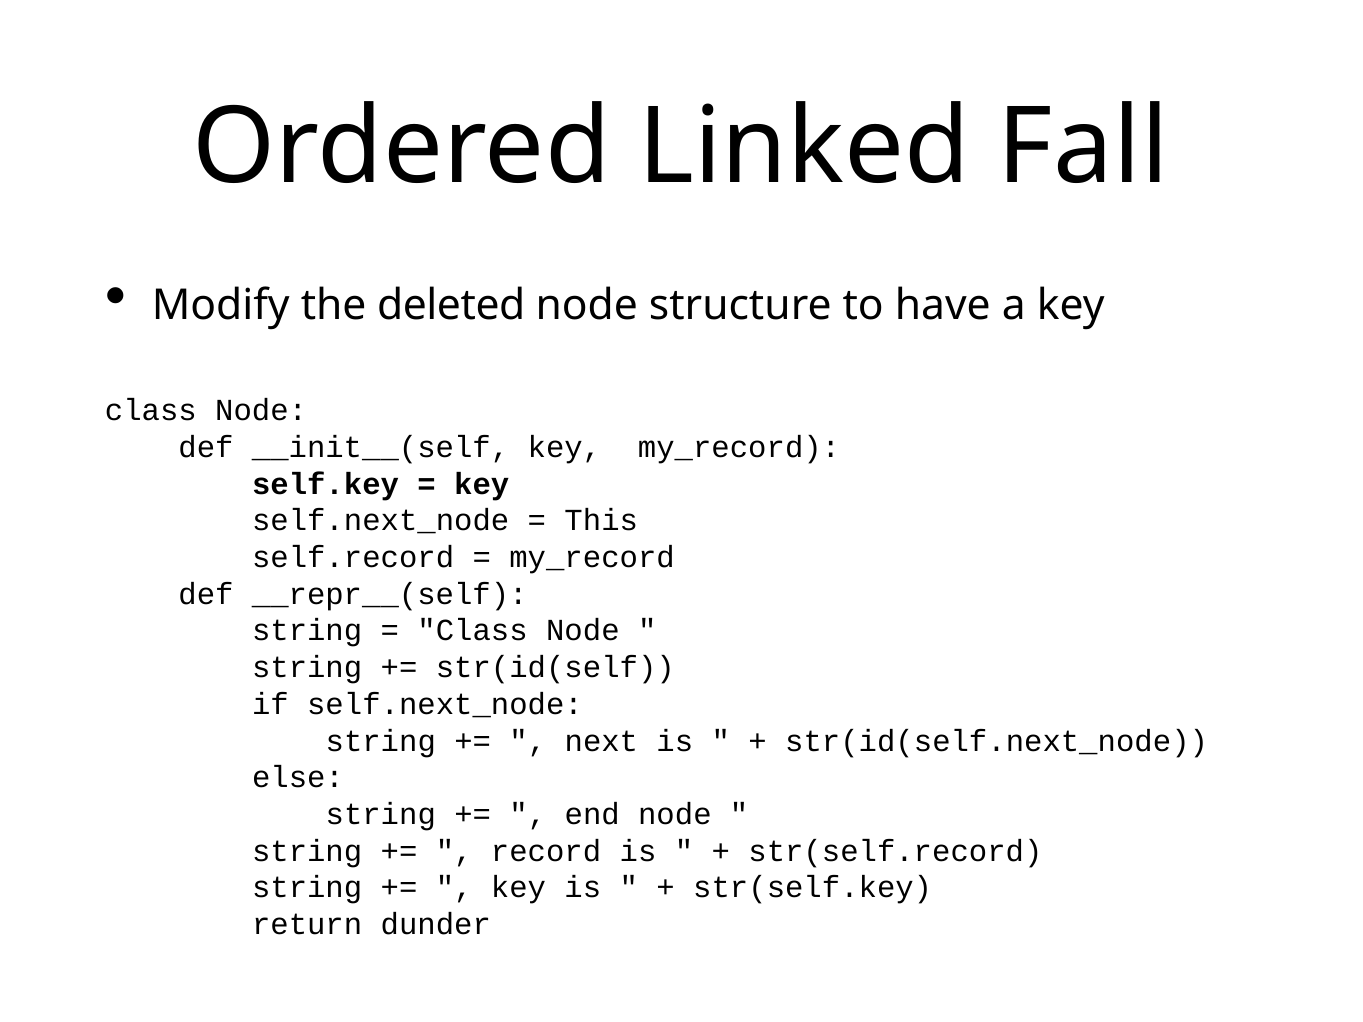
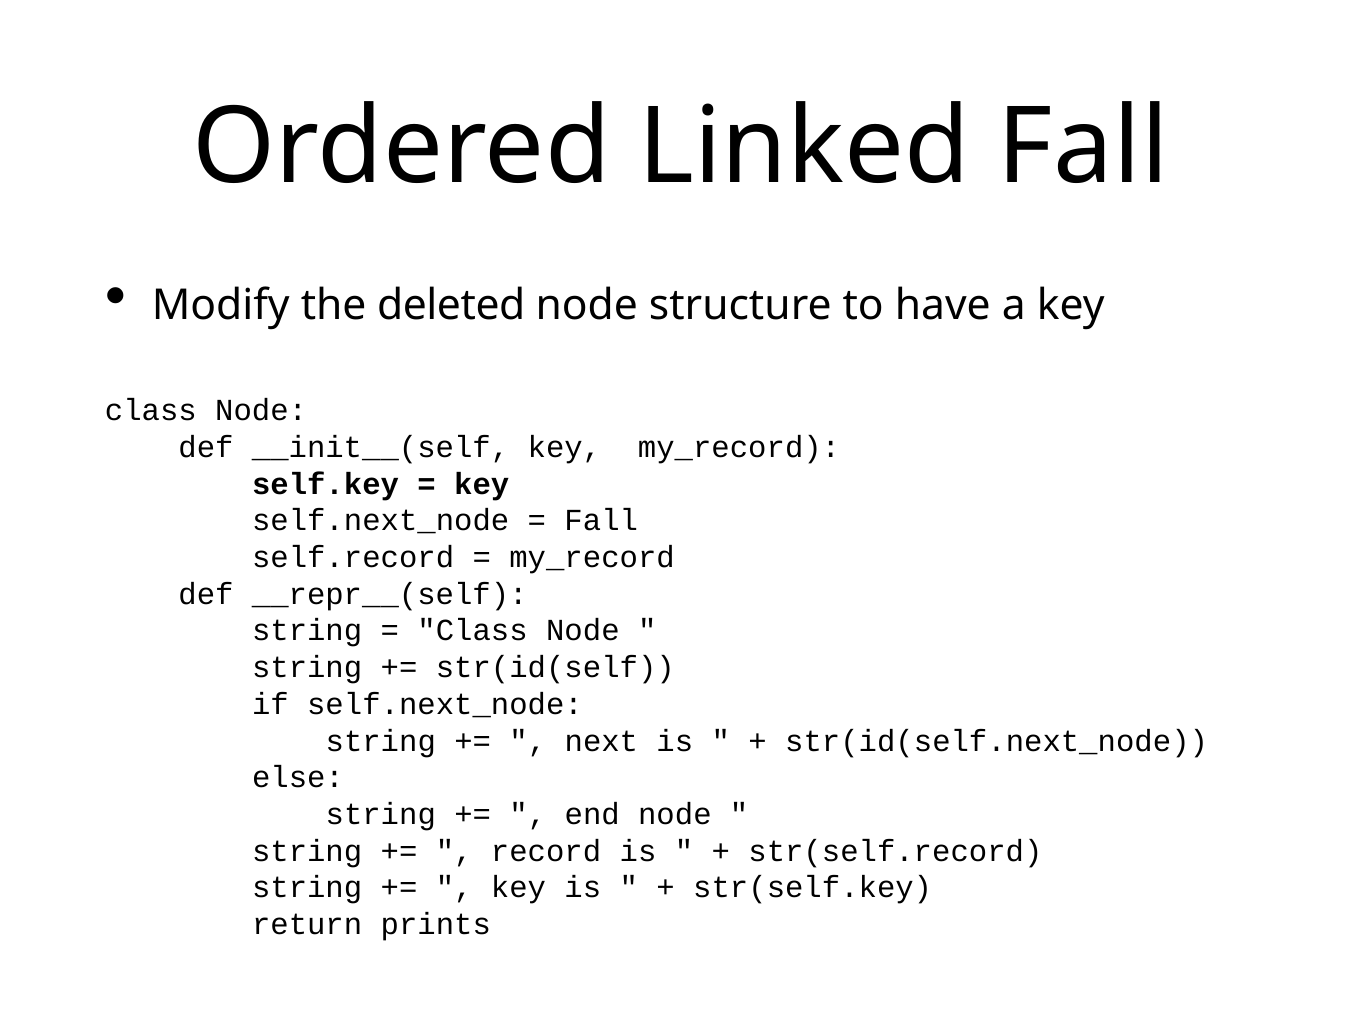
This at (601, 521): This -> Fall
dunder: dunder -> prints
